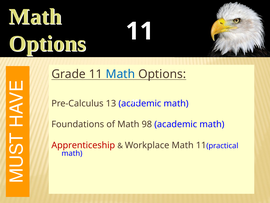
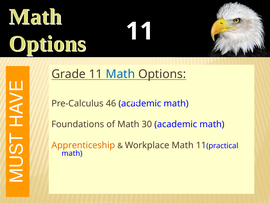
13: 13 -> 46
98: 98 -> 30
Apprenticeship colour: red -> orange
